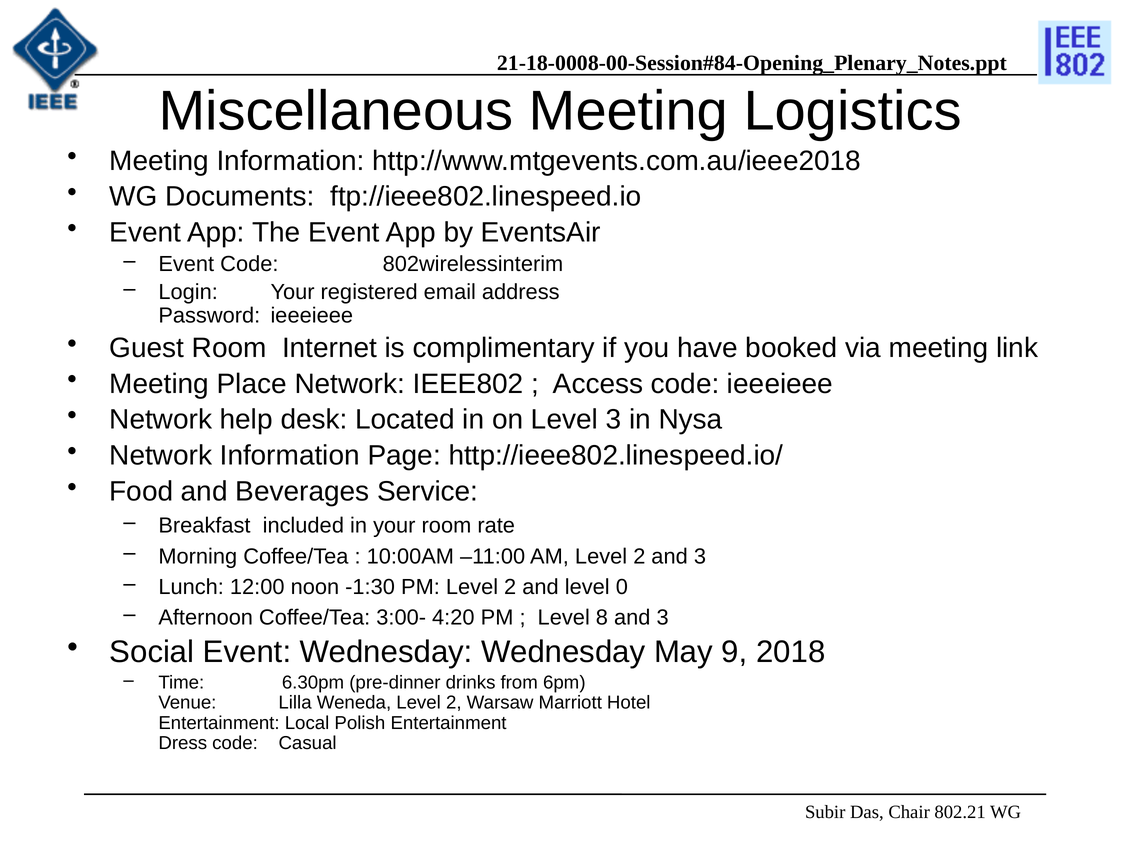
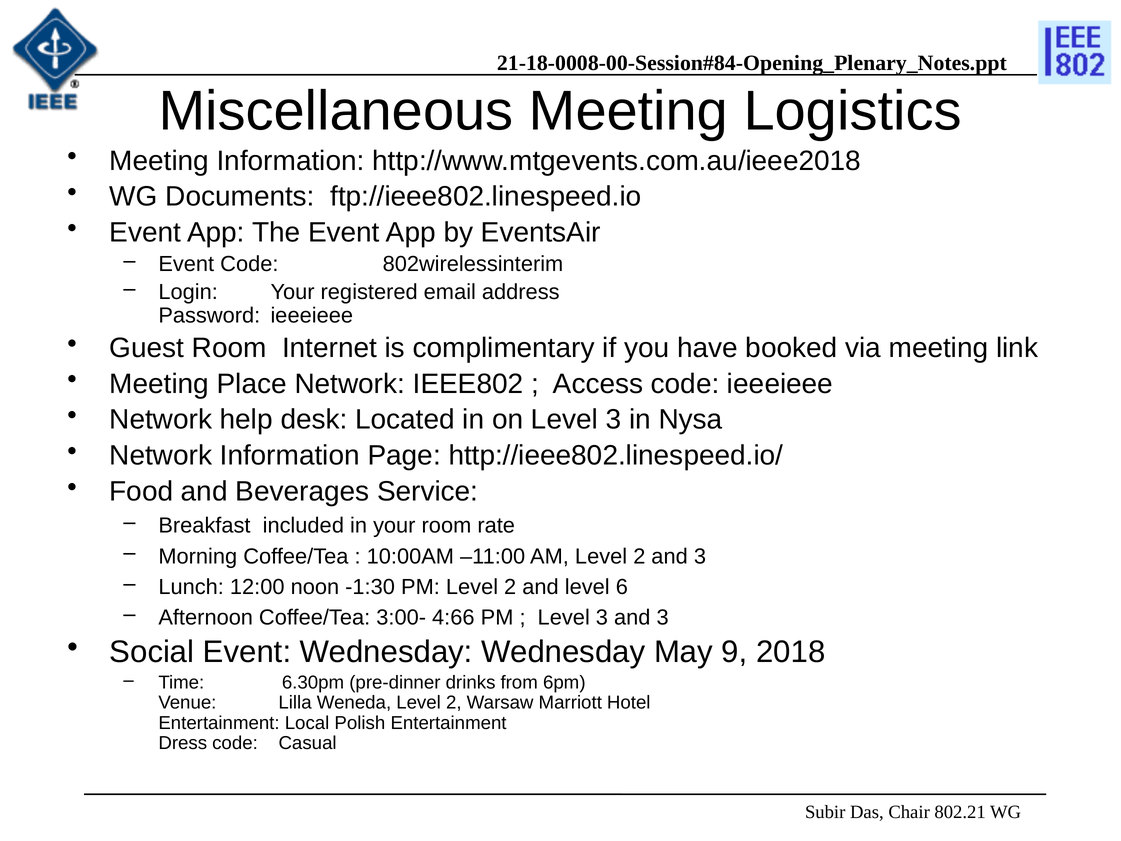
0: 0 -> 6
4:20: 4:20 -> 4:66
8 at (602, 617): 8 -> 3
